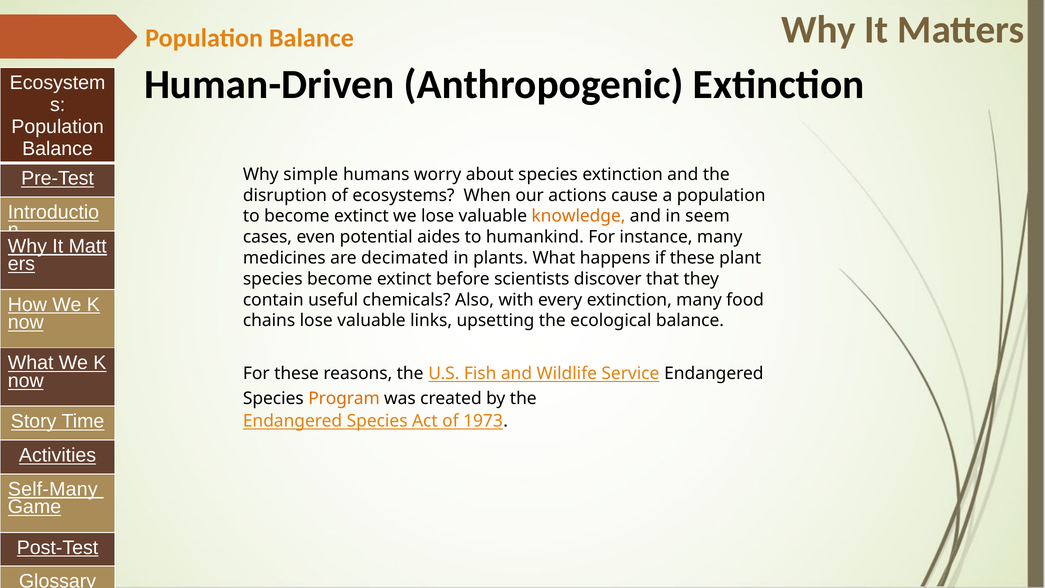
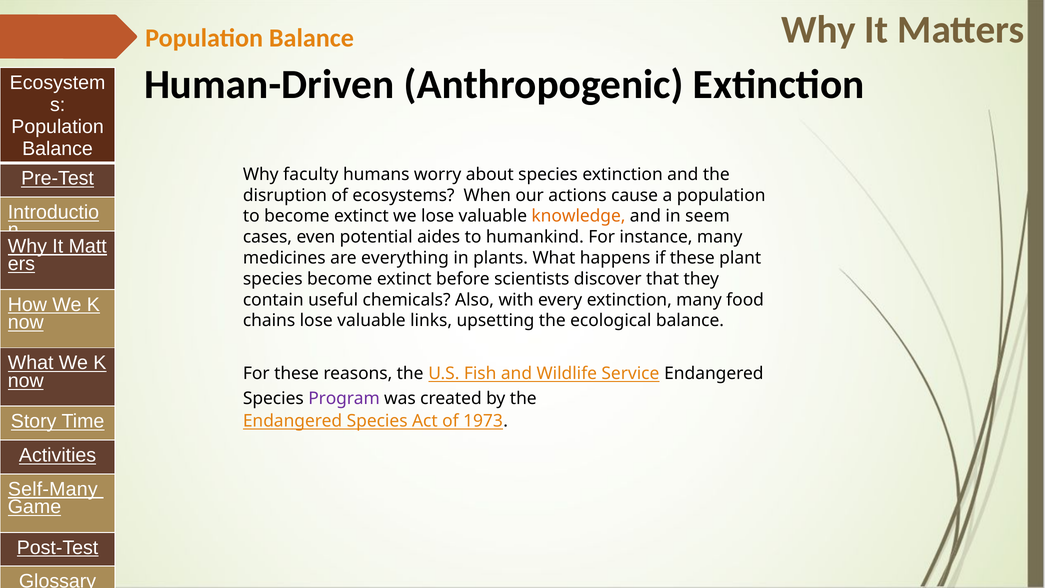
simple: simple -> faculty
decimated: decimated -> everything
Program colour: orange -> purple
